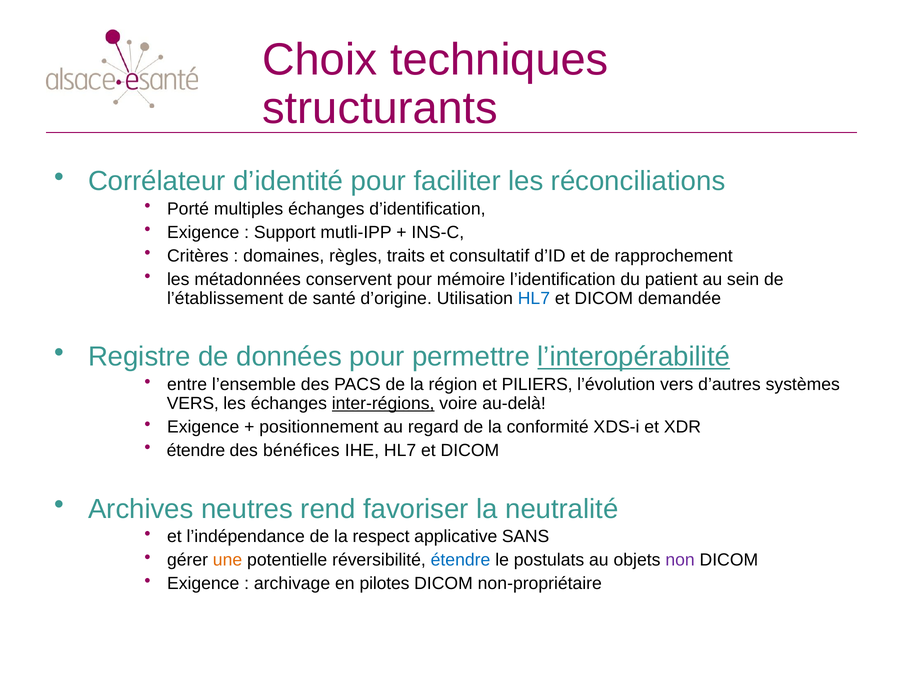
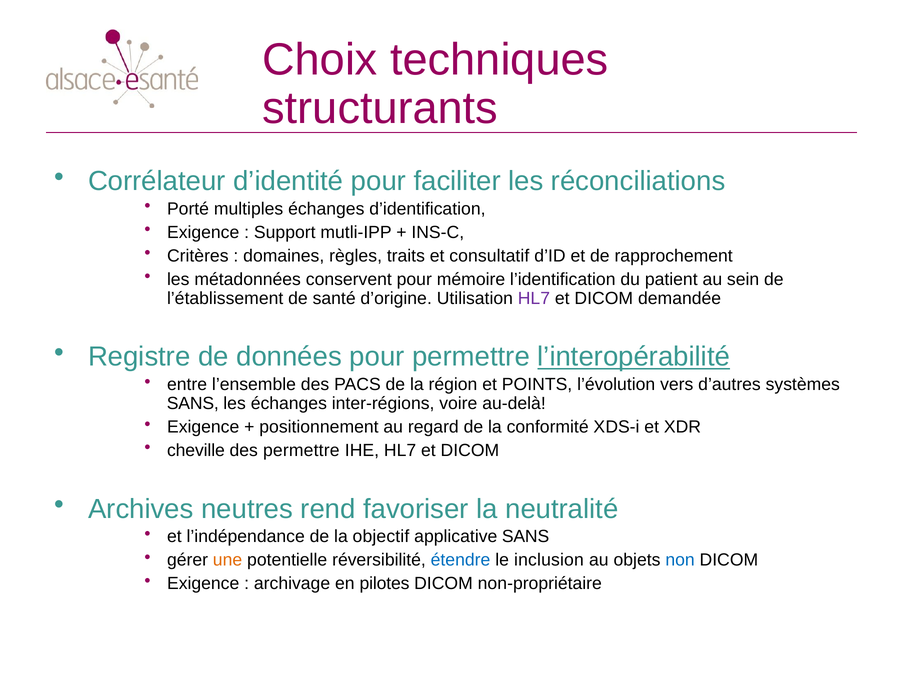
HL7 at (534, 298) colour: blue -> purple
PILIERS: PILIERS -> POINTS
VERS at (193, 403): VERS -> SANS
inter-régions underline: present -> none
étendre at (196, 450): étendre -> cheville
des bénéfices: bénéfices -> permettre
respect: respect -> objectif
postulats: postulats -> inclusion
non colour: purple -> blue
